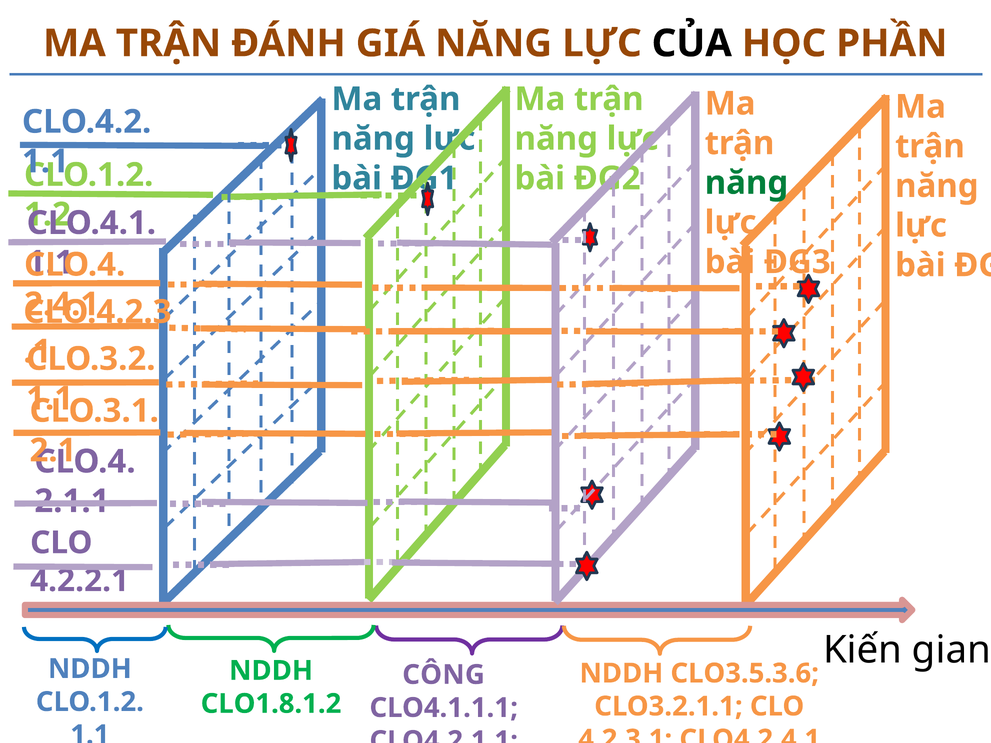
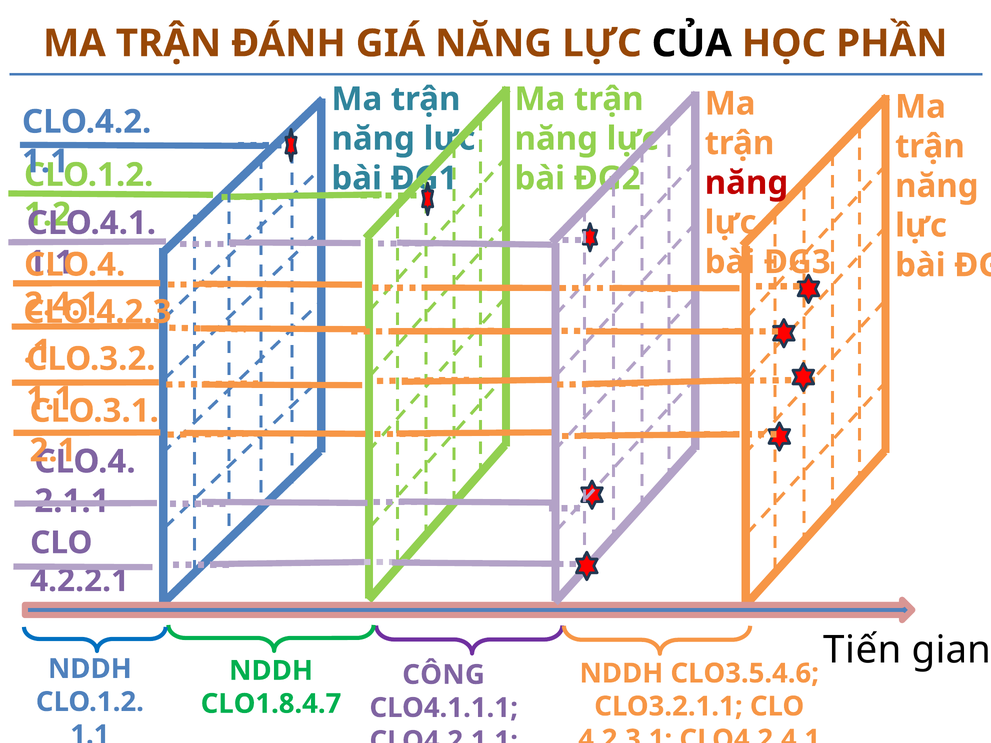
năng at (746, 183) colour: green -> red
Kiến: Kiến -> Tiến
CLO3.5.3.6: CLO3.5.3.6 -> CLO3.5.4.6
CLO1.8.1.2: CLO1.8.1.2 -> CLO1.8.4.7
